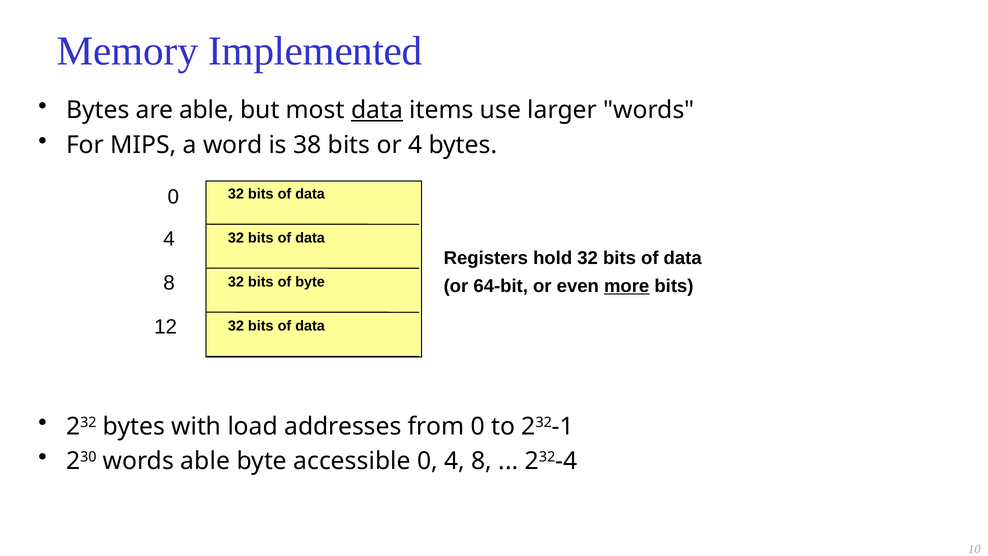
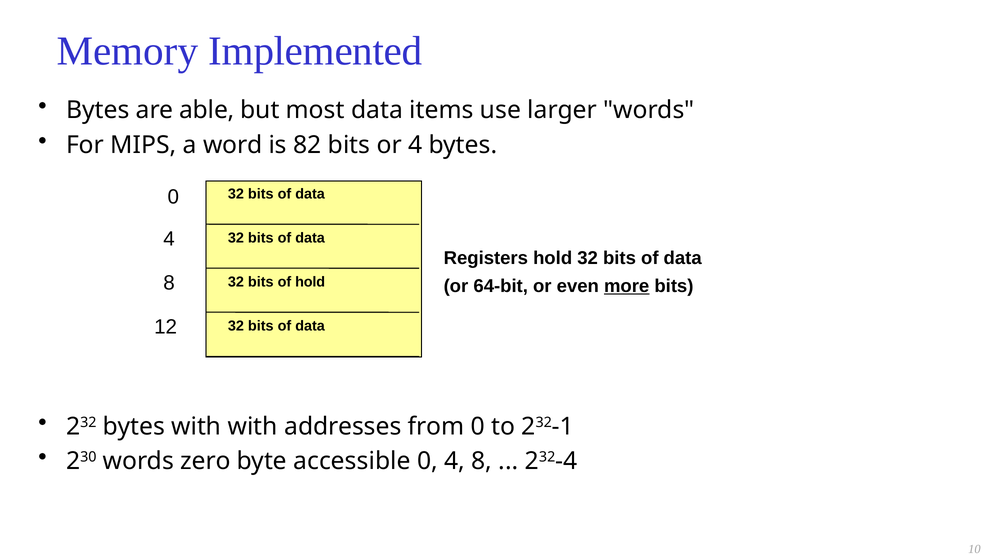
data at (377, 110) underline: present -> none
38: 38 -> 82
of byte: byte -> hold
with load: load -> with
words able: able -> zero
